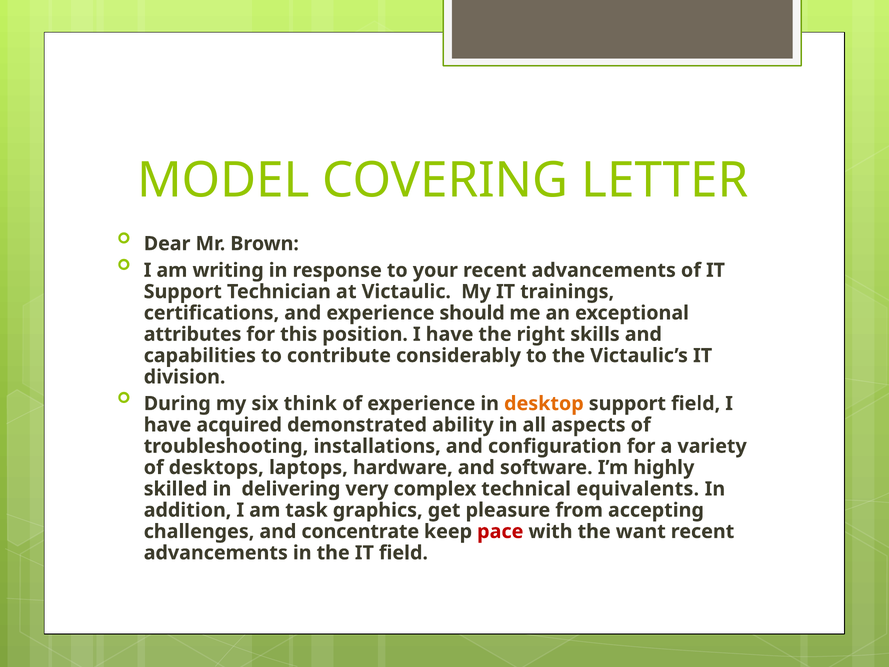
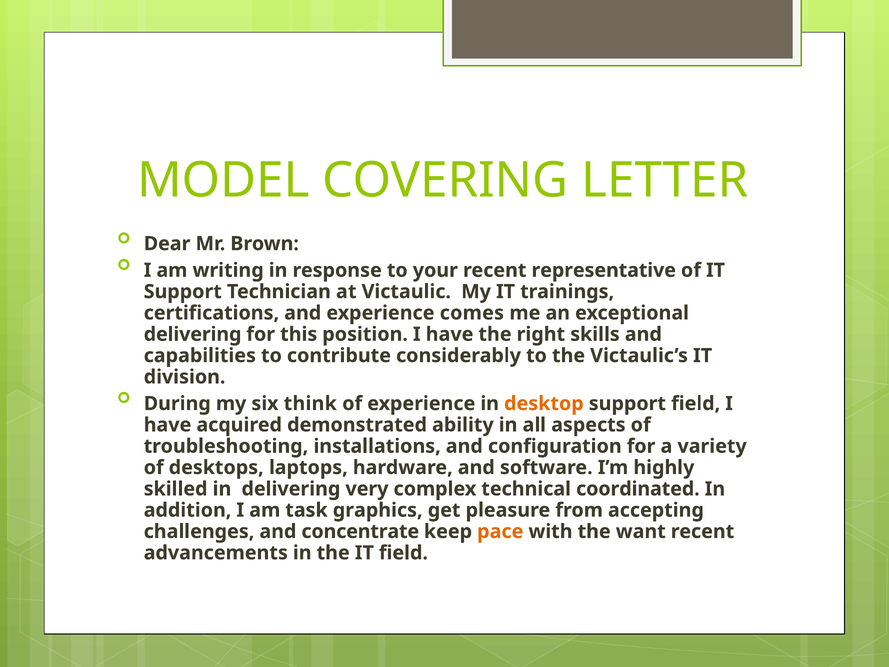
your recent advancements: advancements -> representative
should: should -> comes
attributes at (193, 334): attributes -> delivering
equivalents: equivalents -> coordinated
pace colour: red -> orange
